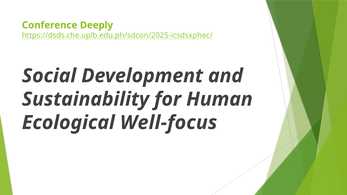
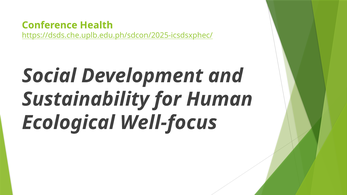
Deeply: Deeply -> Health
